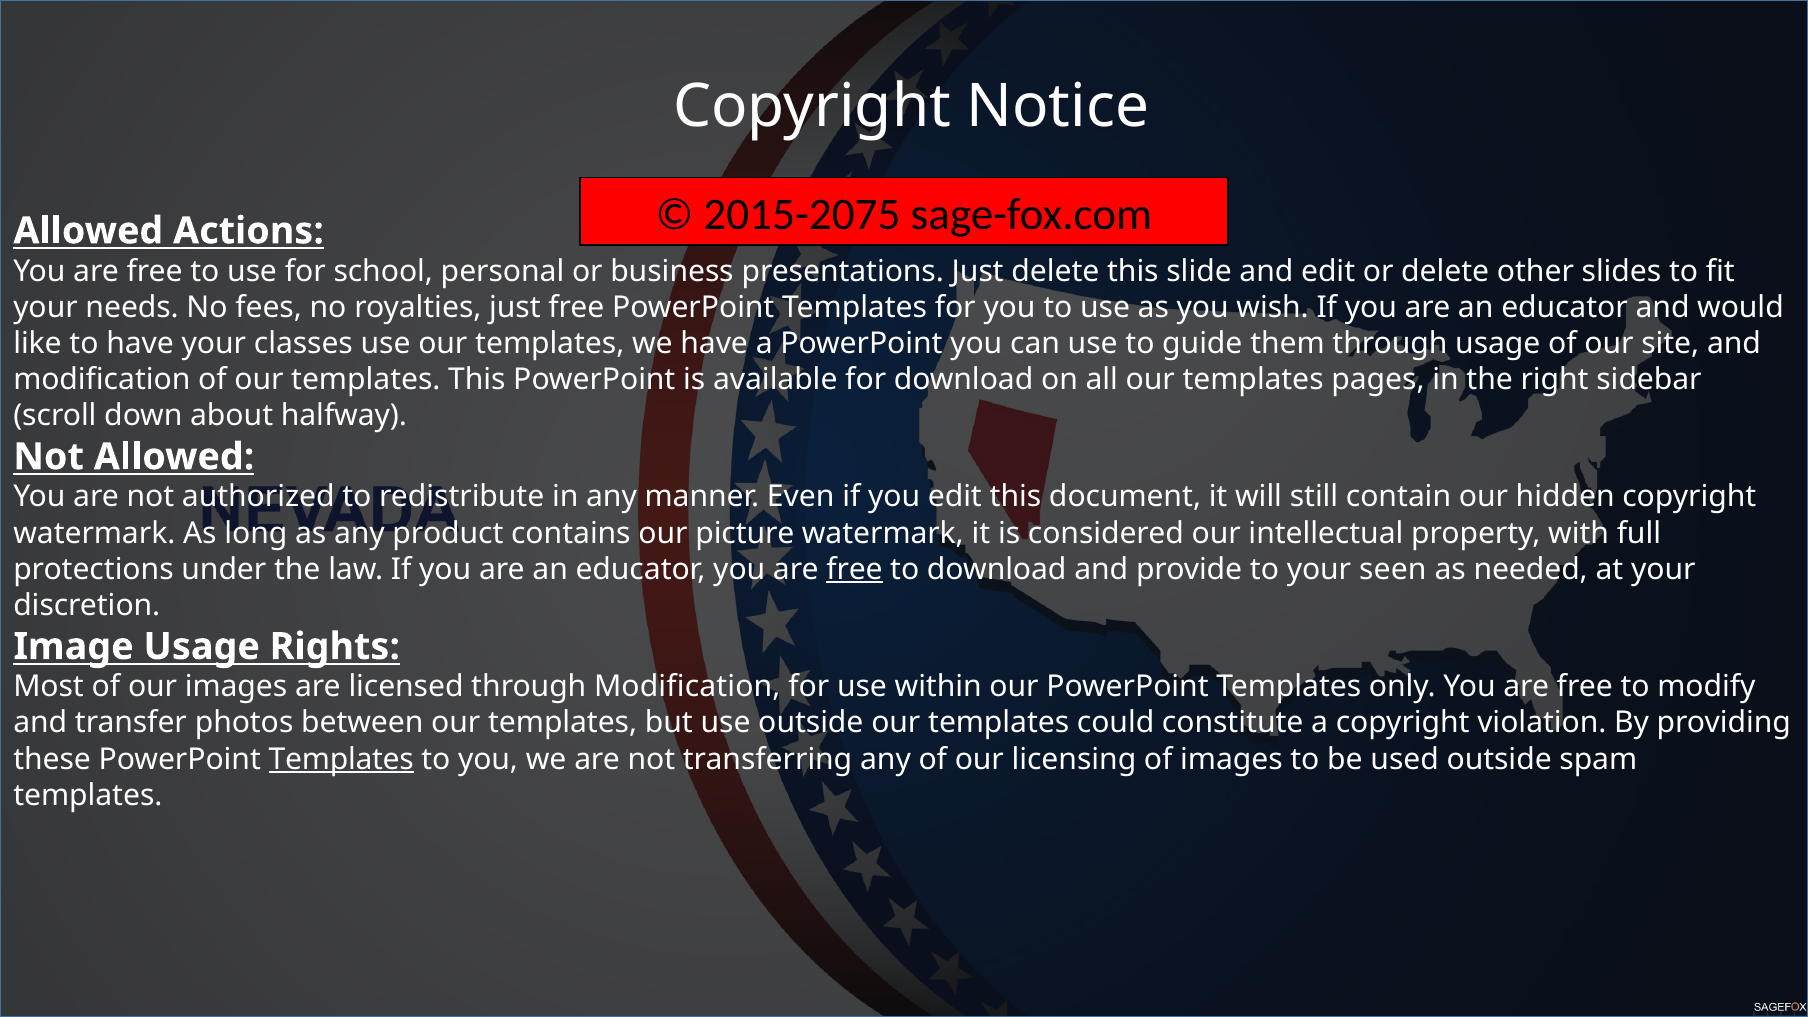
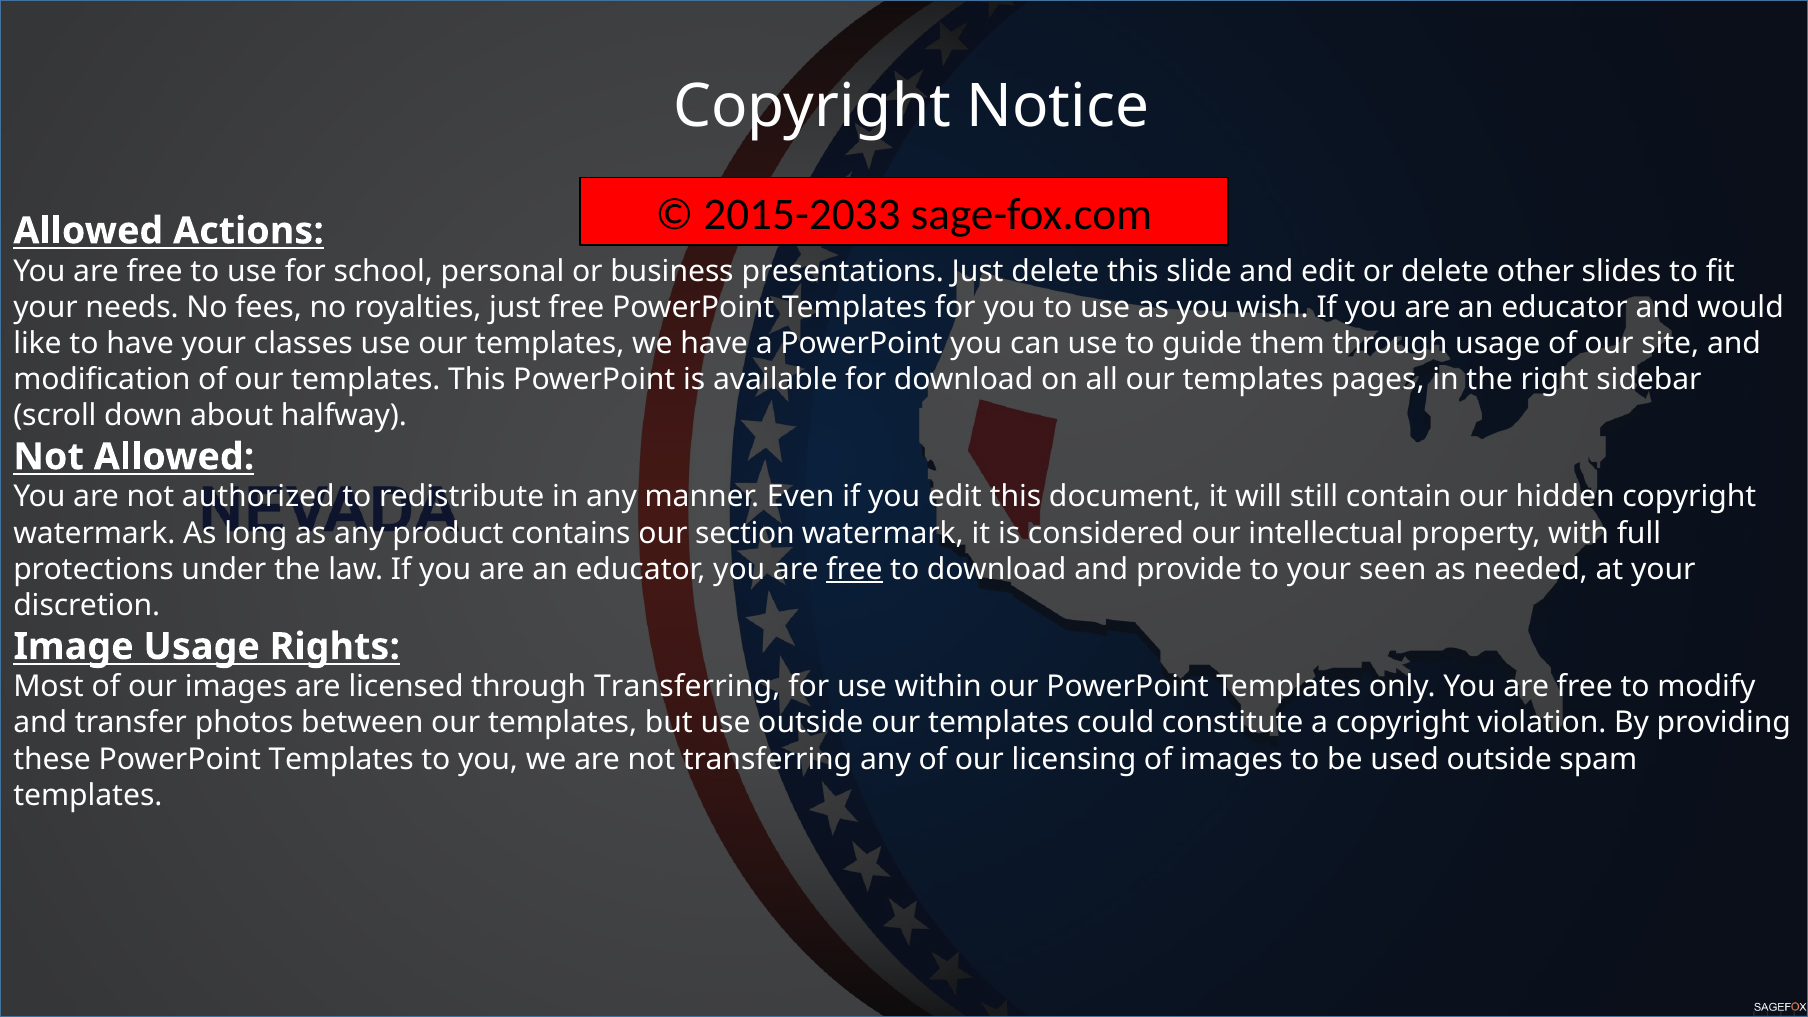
2015-2075: 2015-2075 -> 2015-2033
picture: picture -> section
through Modification: Modification -> Transferring
Templates at (341, 759) underline: present -> none
